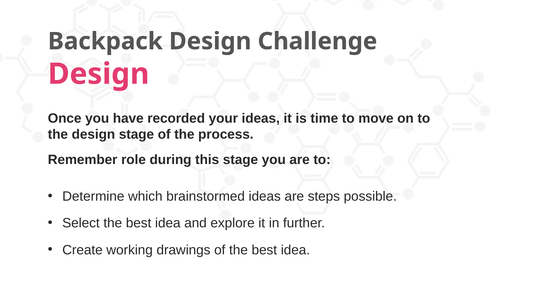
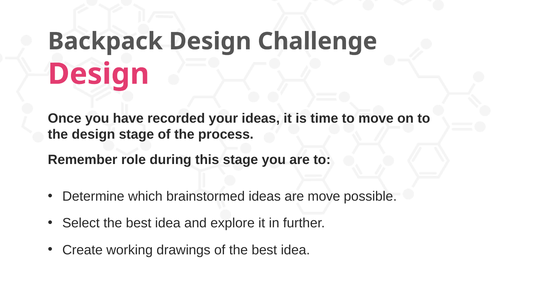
are steps: steps -> move
